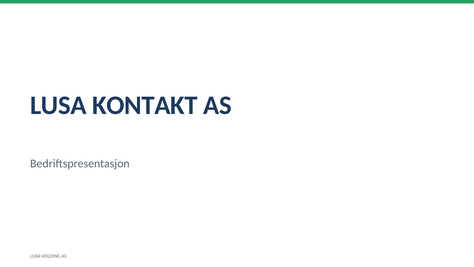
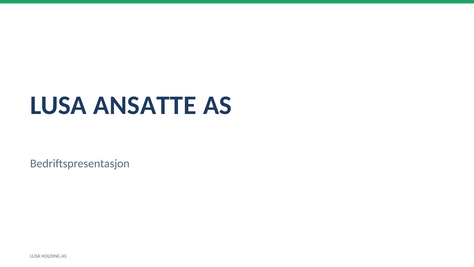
KONTAKT: KONTAKT -> ANSATTE
